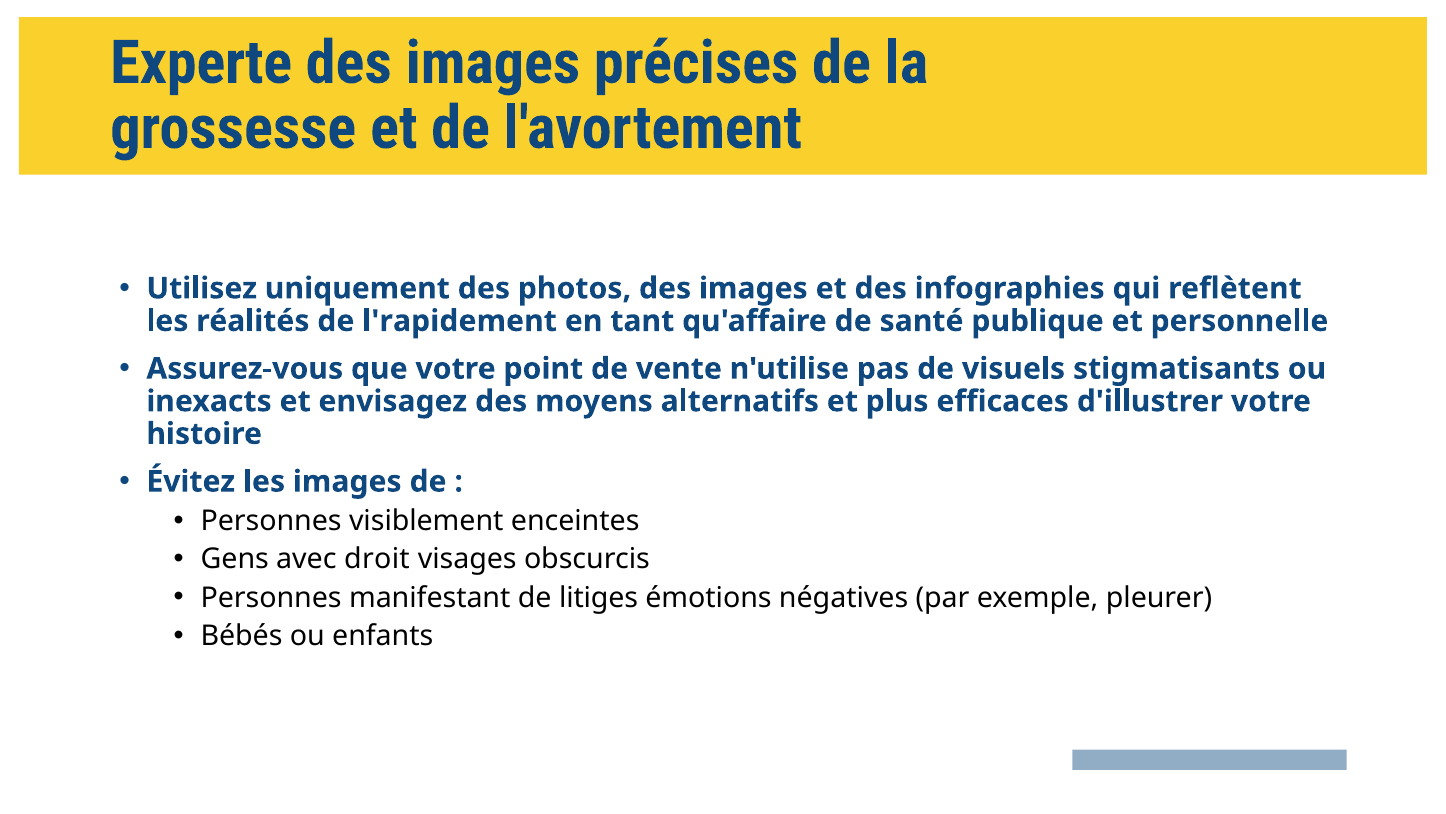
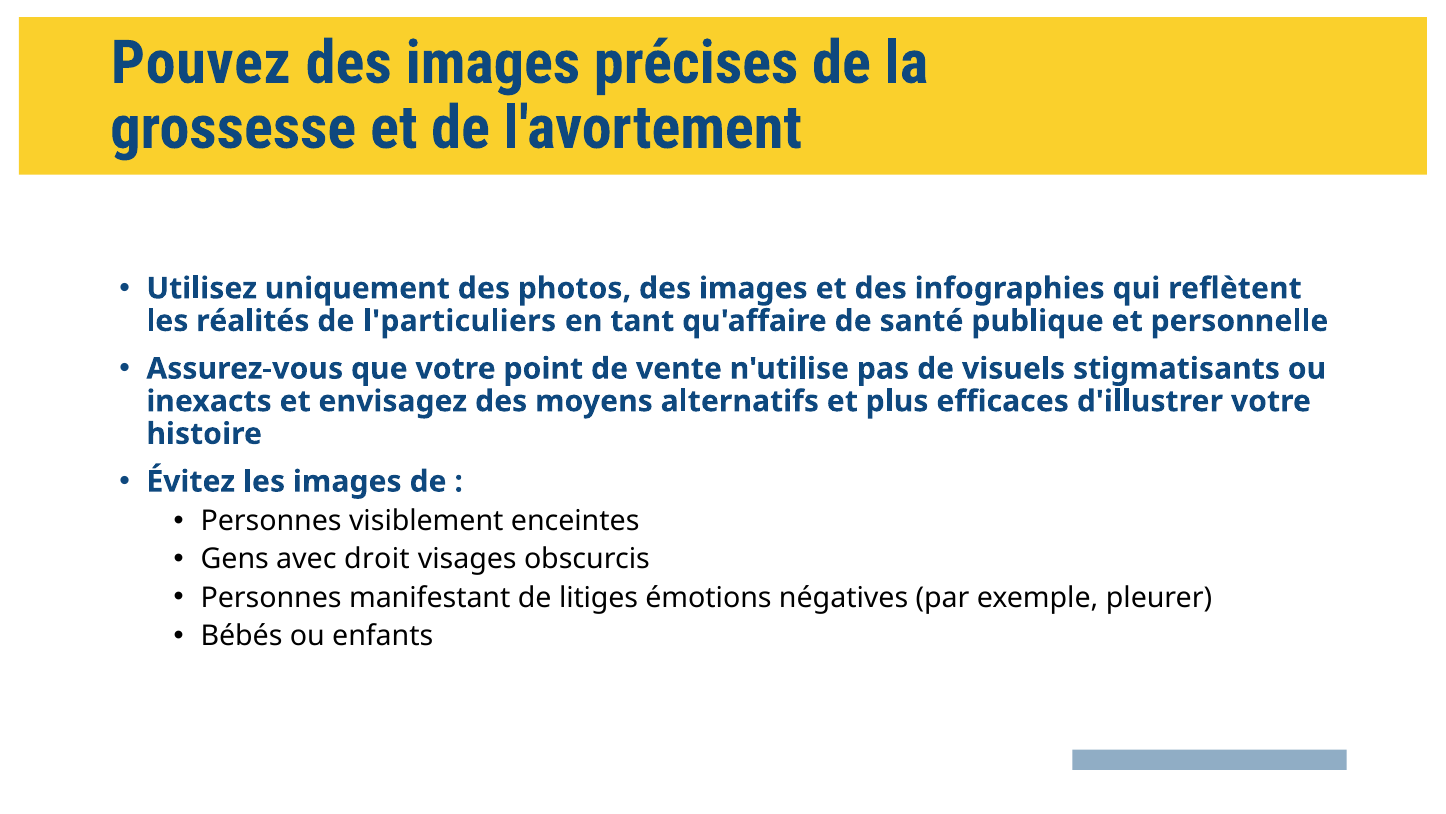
Experte: Experte -> Pouvez
l'rapidement: l'rapidement -> l'particuliers
